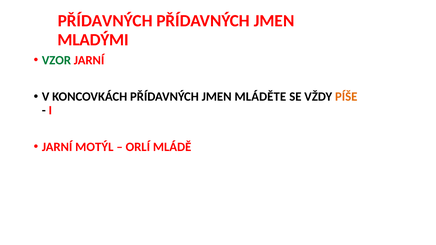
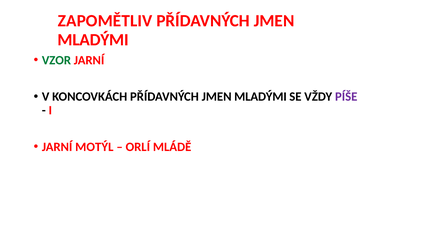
PŘÍDAVNÝCH at (105, 21): PŘÍDAVNÝCH -> ZAPOMĚTLIV
KONCOVKÁCH PŘÍDAVNÝCH JMEN MLÁDĚTE: MLÁDĚTE -> MLADÝMI
PÍŠE colour: orange -> purple
